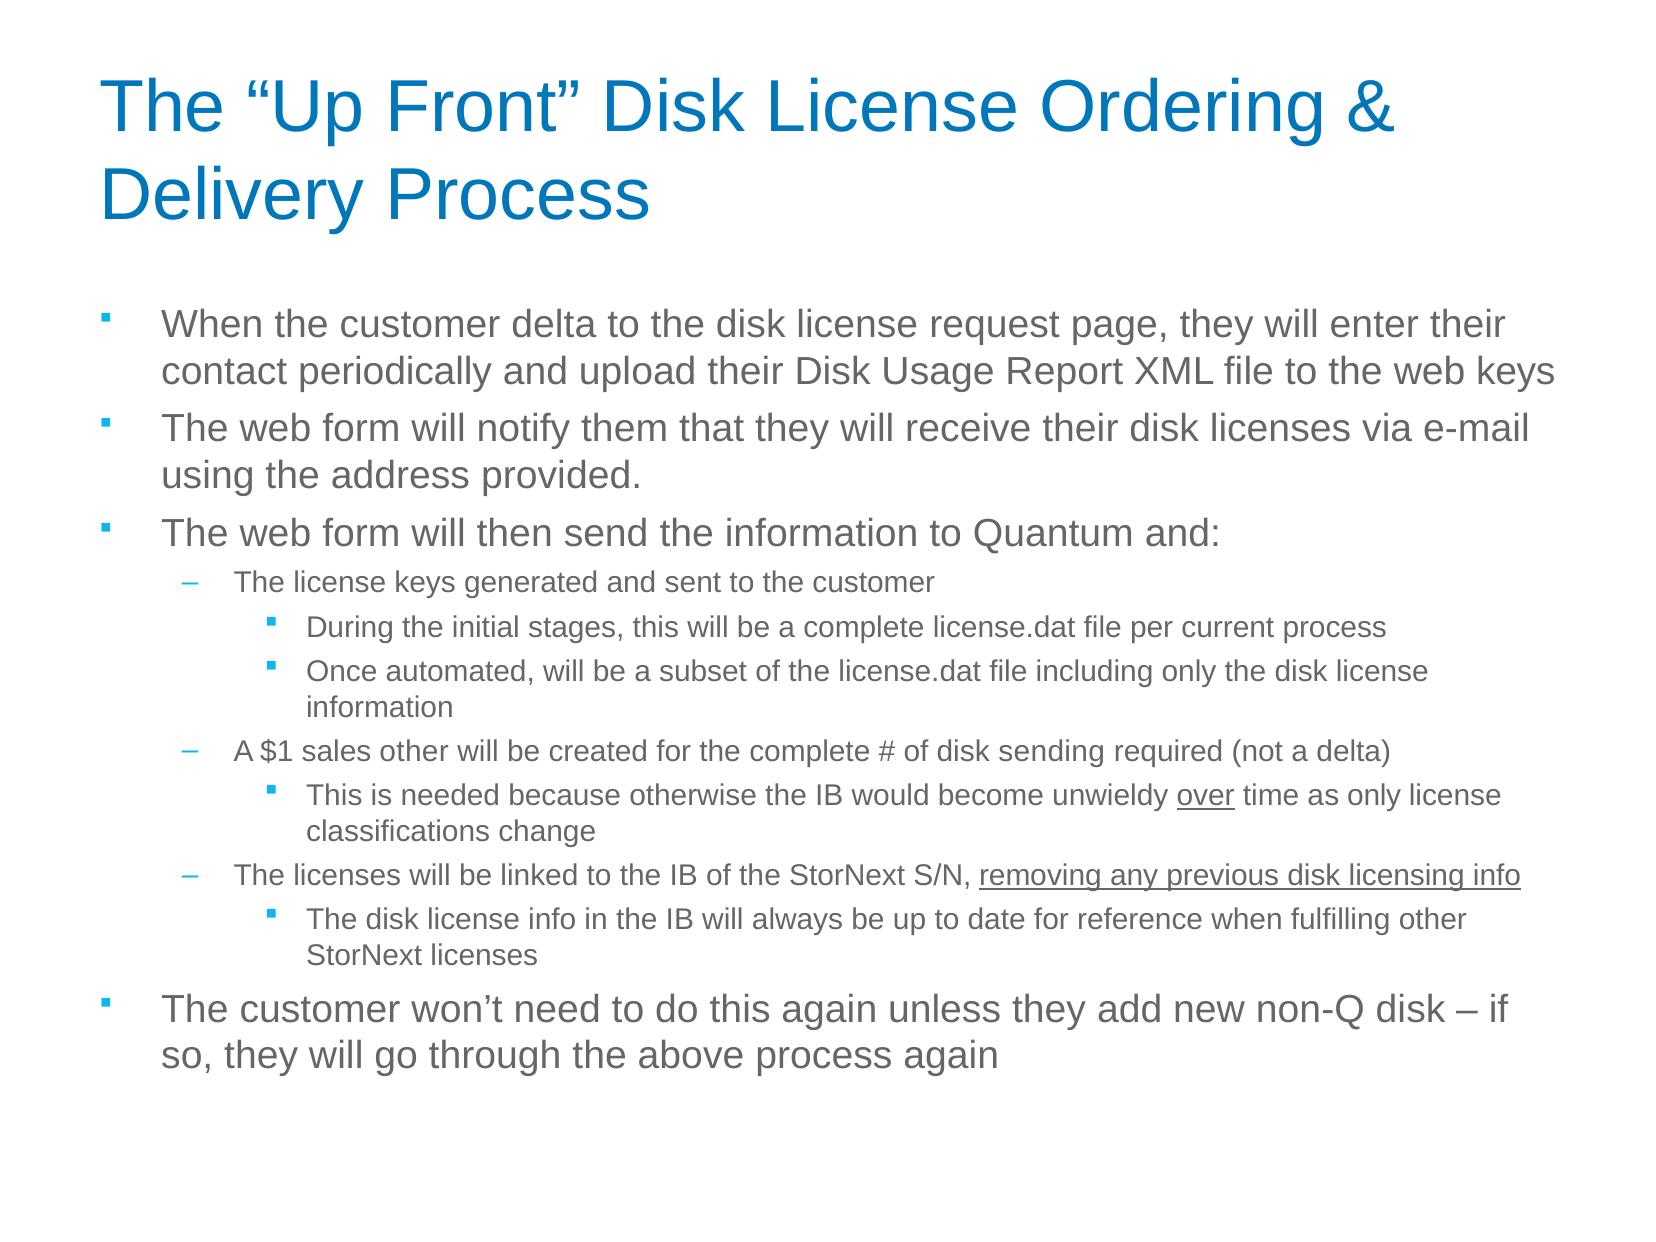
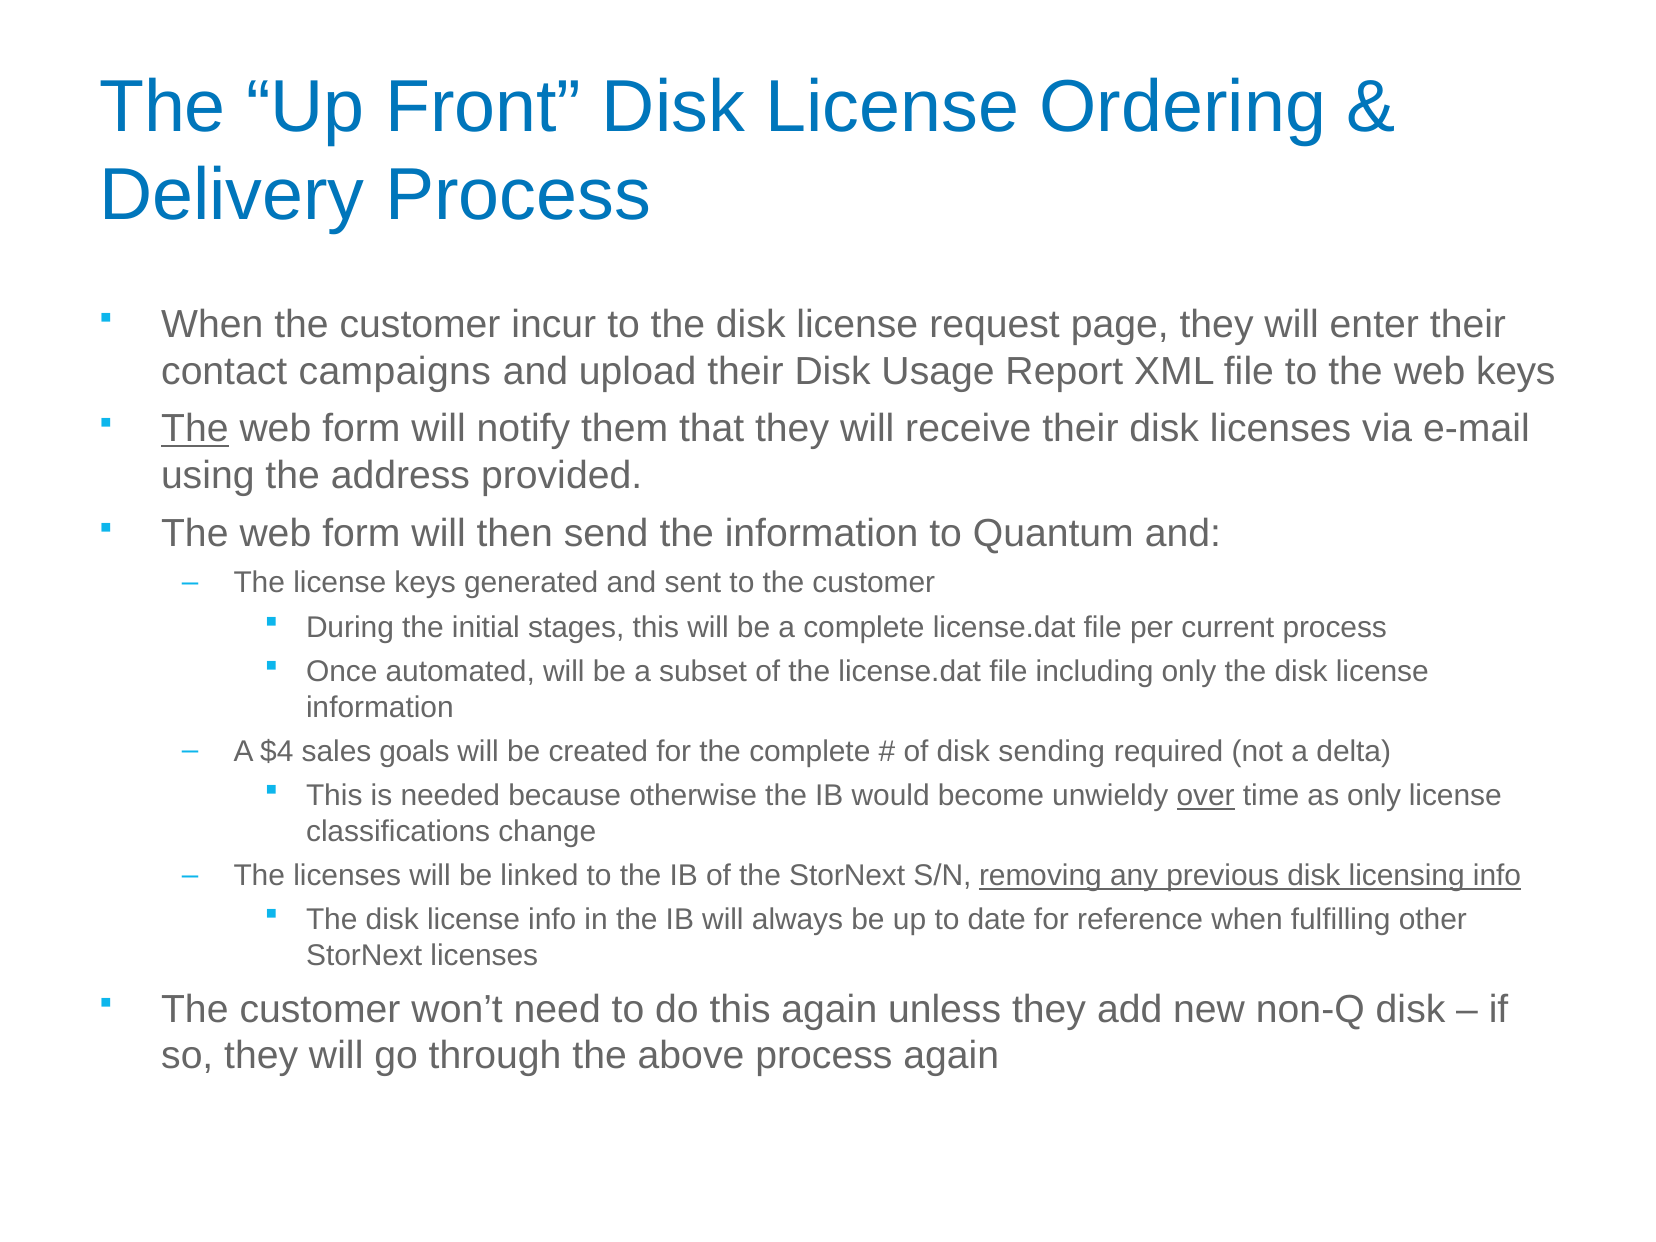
customer delta: delta -> incur
periodically: periodically -> campaigns
The at (195, 429) underline: none -> present
$1: $1 -> $4
sales other: other -> goals
